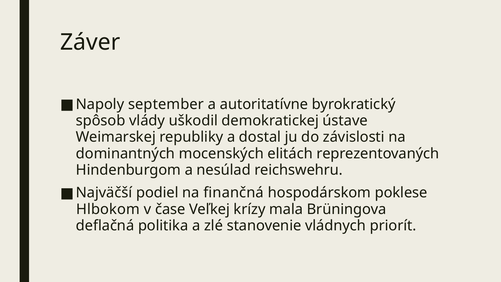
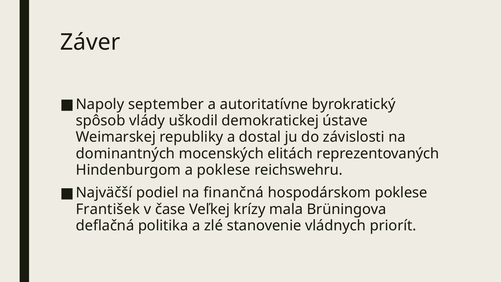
a nesúlad: nesúlad -> poklese
Hlbokom: Hlbokom -> František
